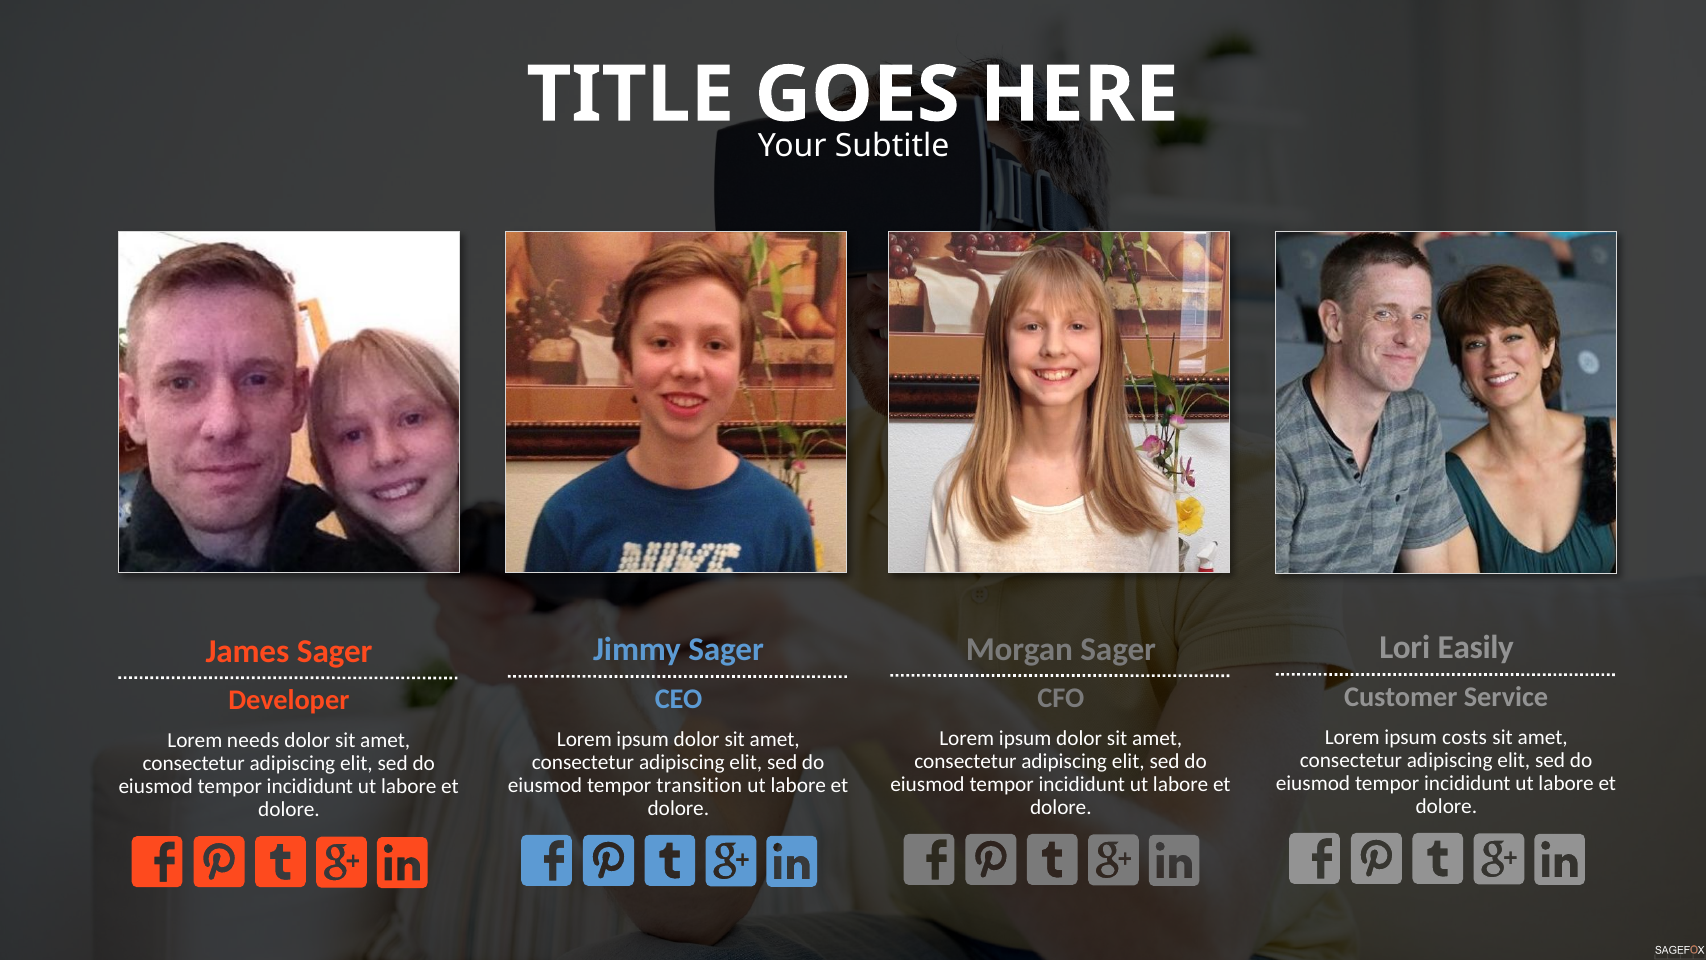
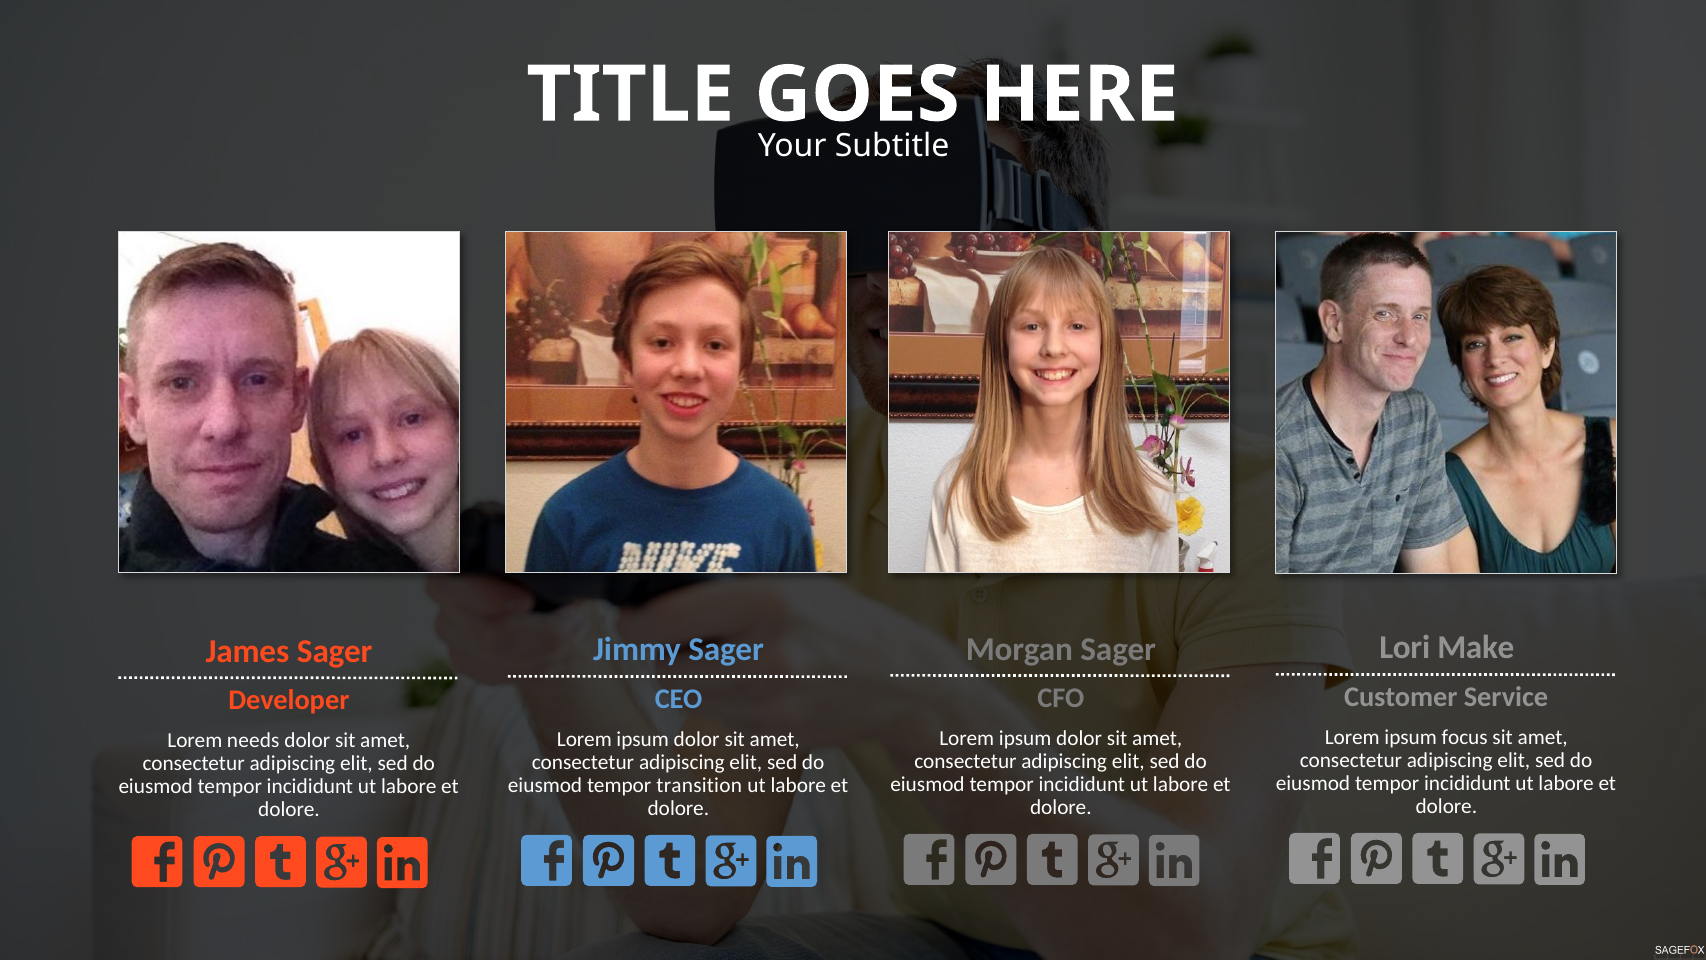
Easily: Easily -> Make
costs: costs -> focus
